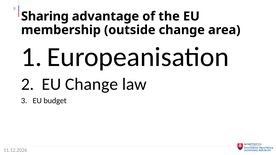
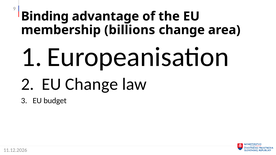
Sharing: Sharing -> Binding
outside: outside -> billions
